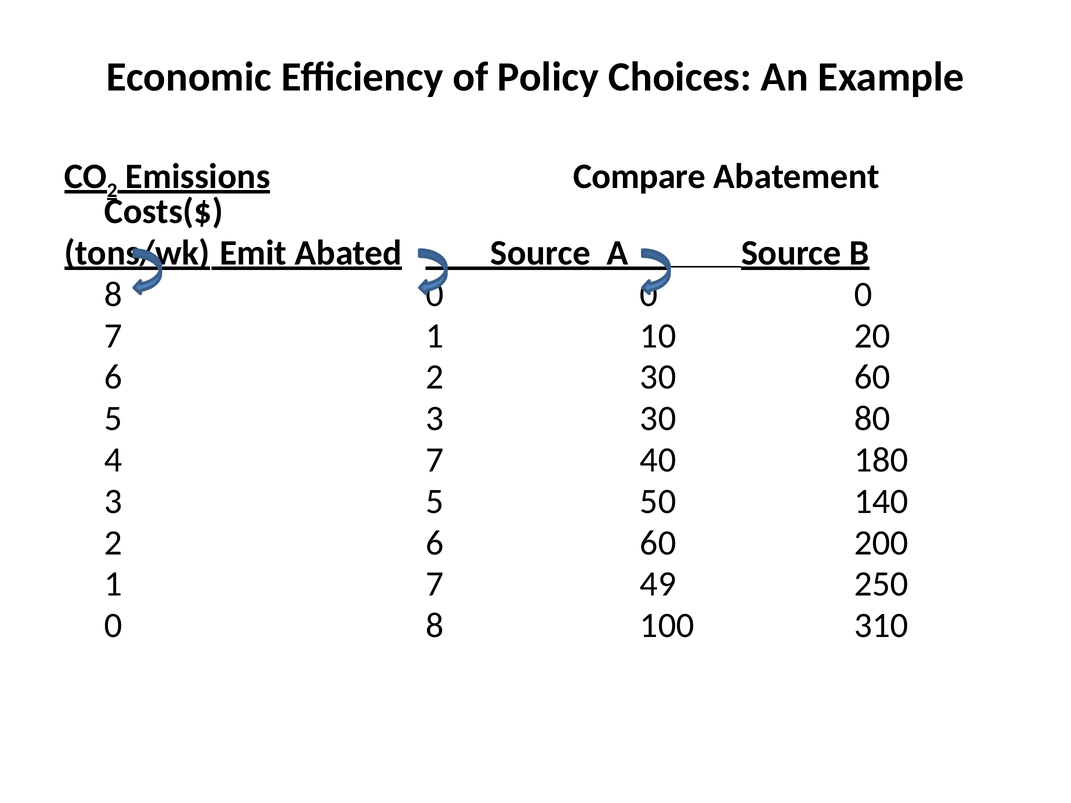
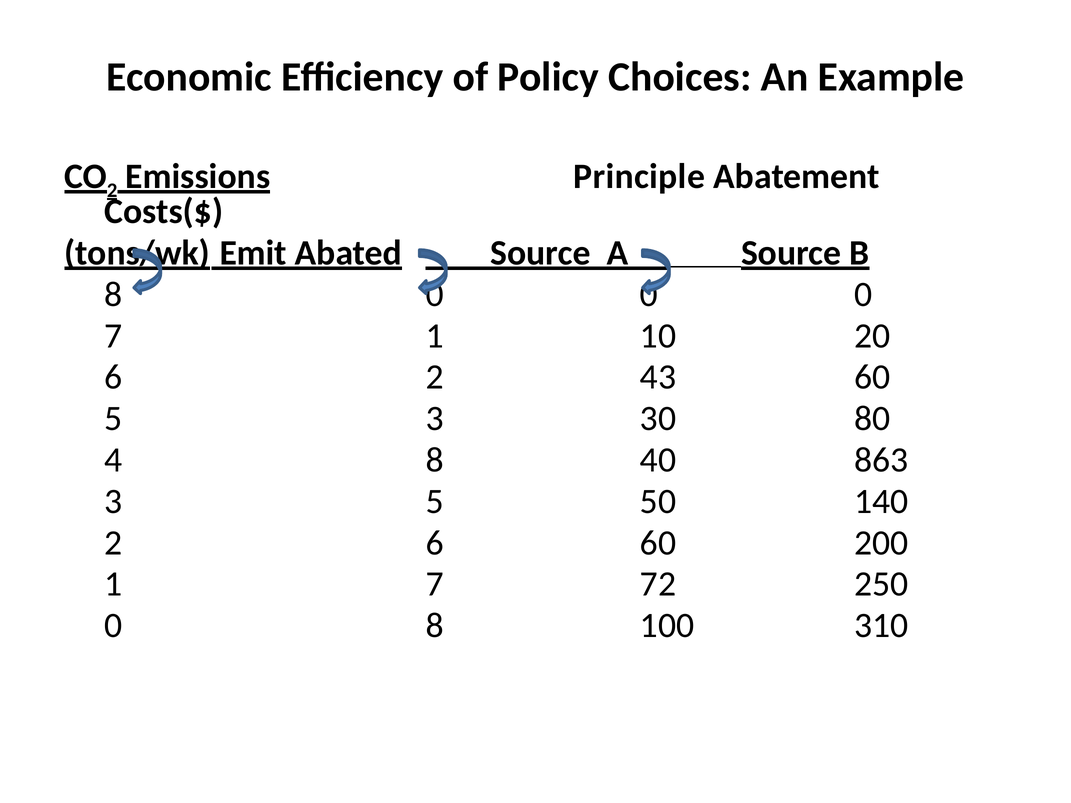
Compare: Compare -> Principle
2 30: 30 -> 43
4 7: 7 -> 8
180: 180 -> 863
49: 49 -> 72
